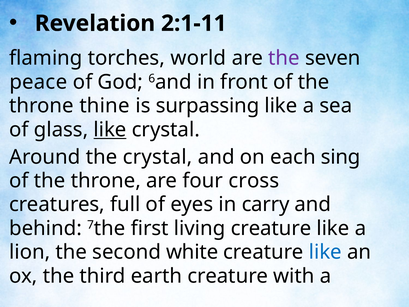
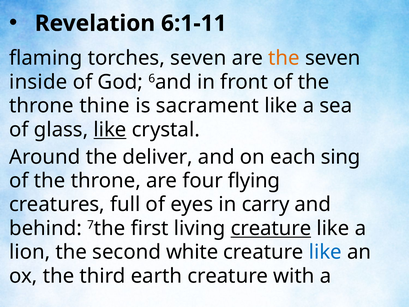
2:1-11: 2:1-11 -> 6:1-11
torches world: world -> seven
the at (284, 58) colour: purple -> orange
peace: peace -> inside
surpassing: surpassing -> sacrament
the crystal: crystal -> deliver
cross: cross -> flying
creature at (271, 228) underline: none -> present
